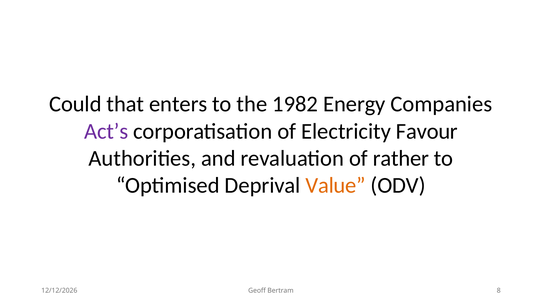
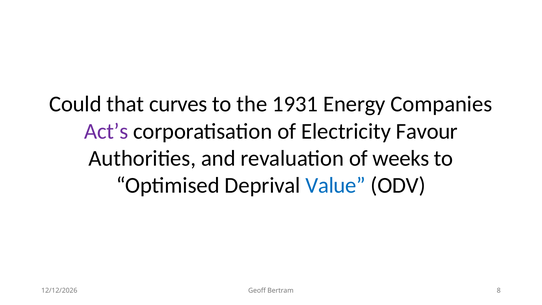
enters: enters -> curves
1982: 1982 -> 1931
rather: rather -> weeks
Value colour: orange -> blue
